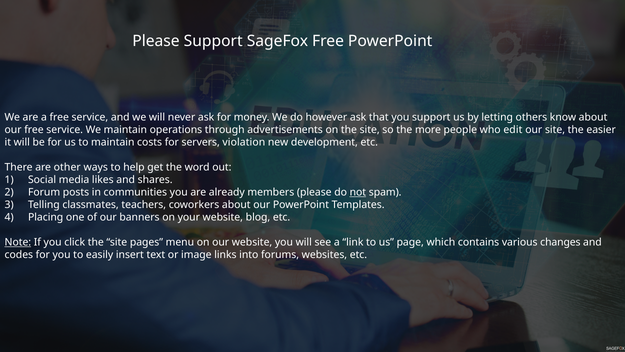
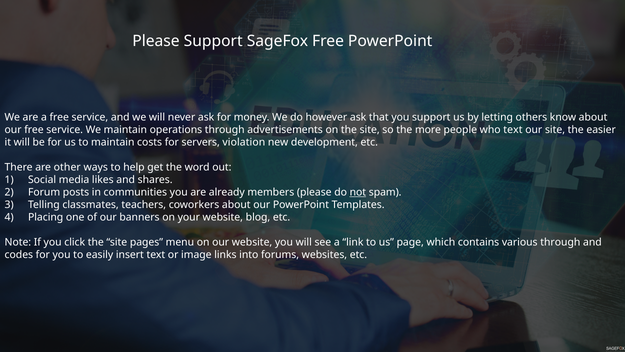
who edit: edit -> text
Note underline: present -> none
various changes: changes -> through
